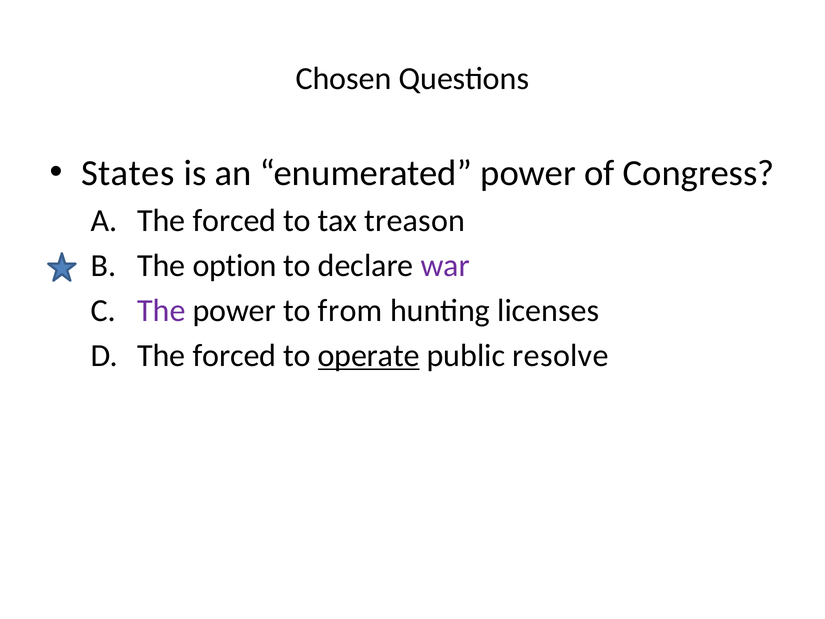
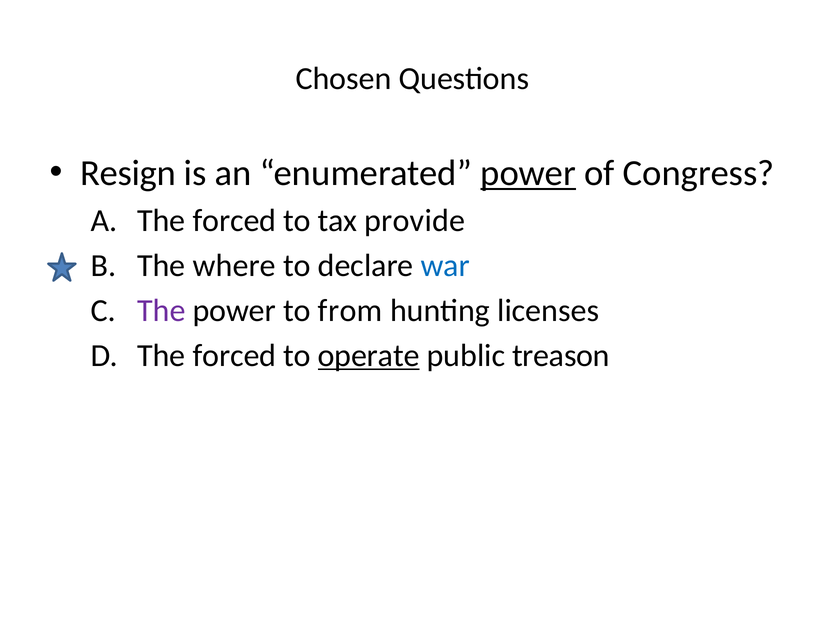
States: States -> Resign
power at (528, 173) underline: none -> present
treason: treason -> provide
option: option -> where
war colour: purple -> blue
resolve: resolve -> treason
